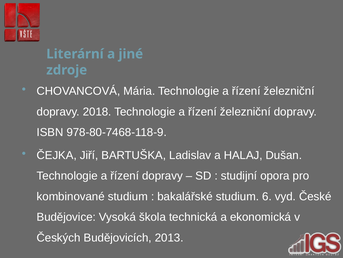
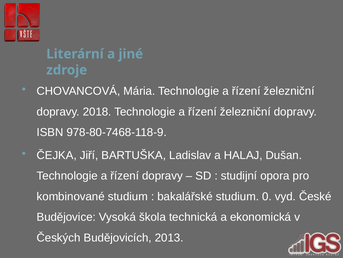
6: 6 -> 0
